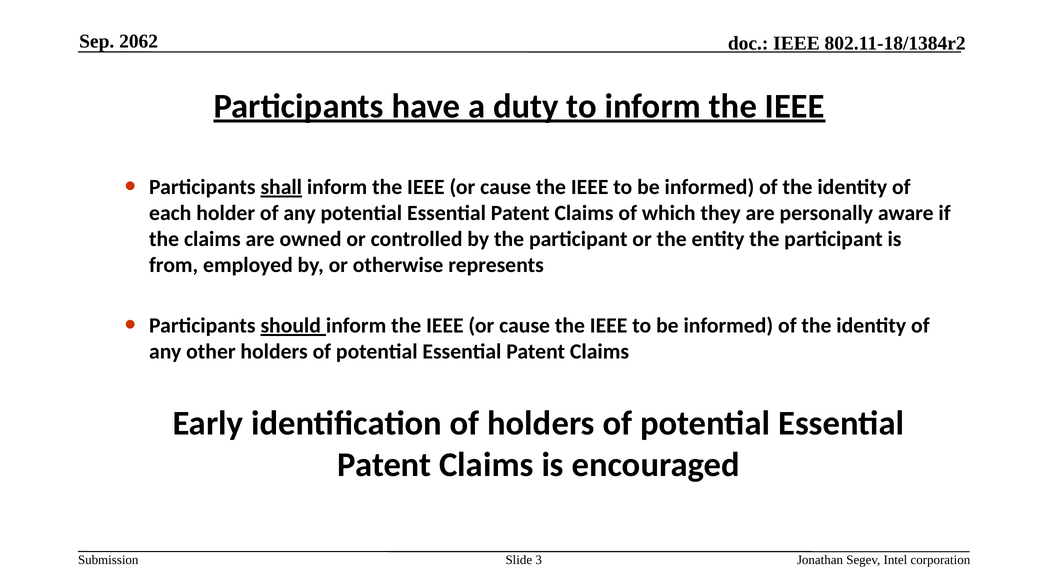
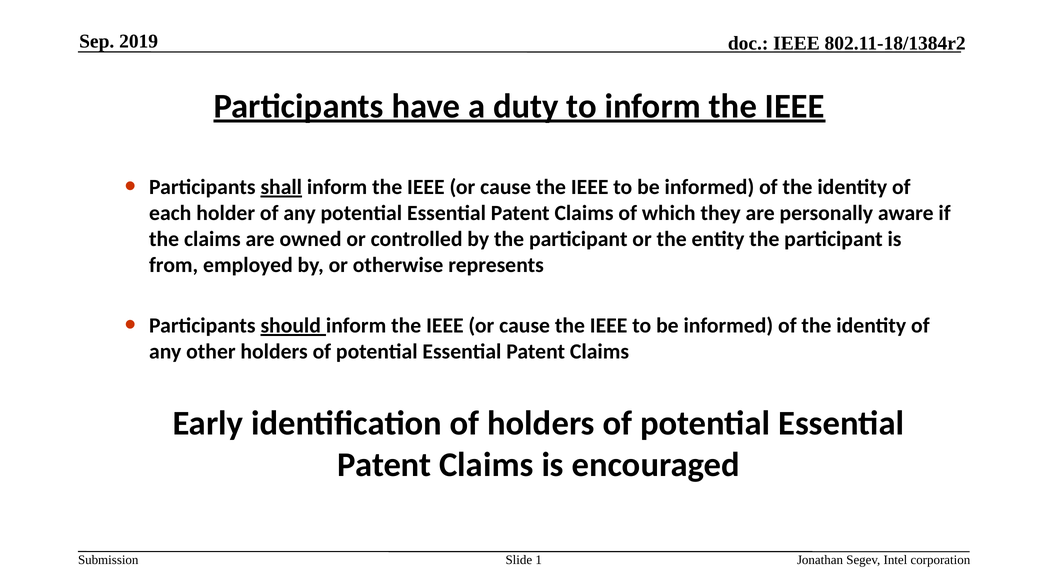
2062: 2062 -> 2019
3: 3 -> 1
